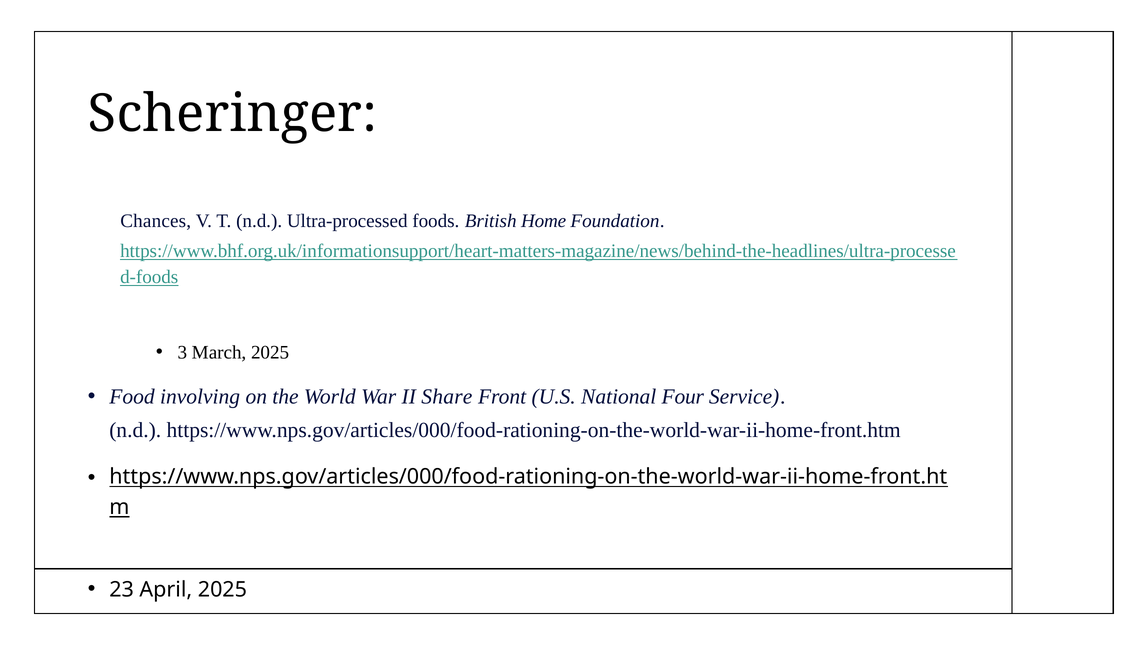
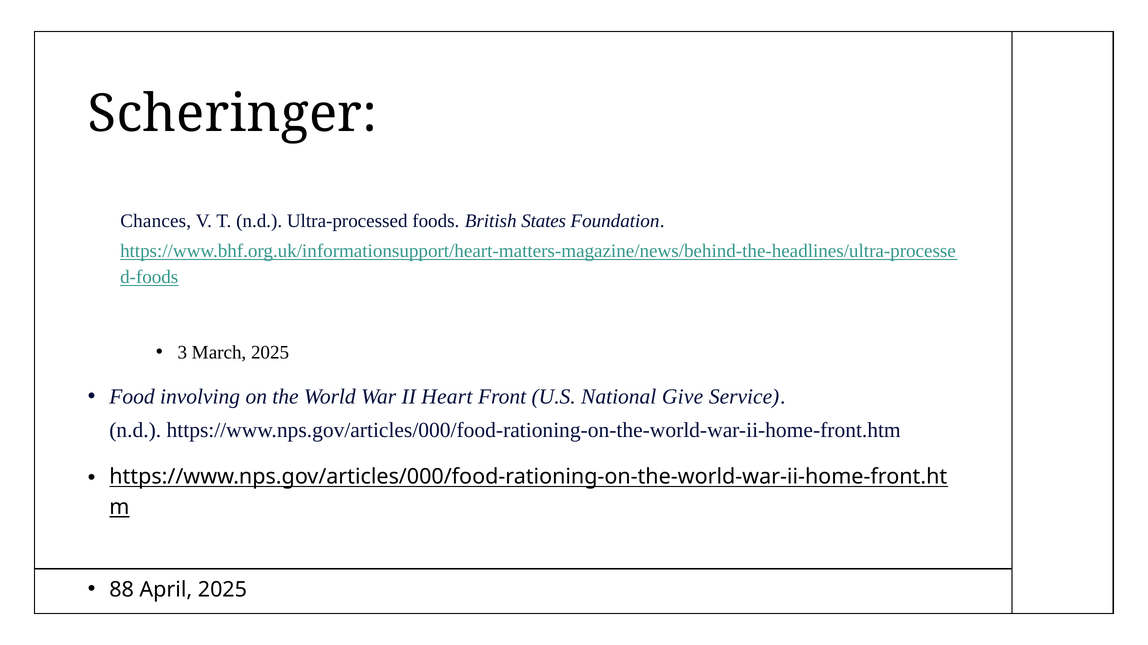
Home: Home -> States
Share: Share -> Heart
Four: Four -> Give
23: 23 -> 88
